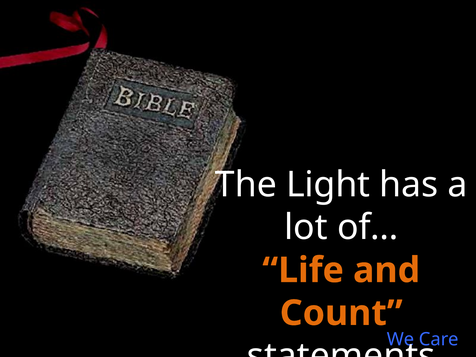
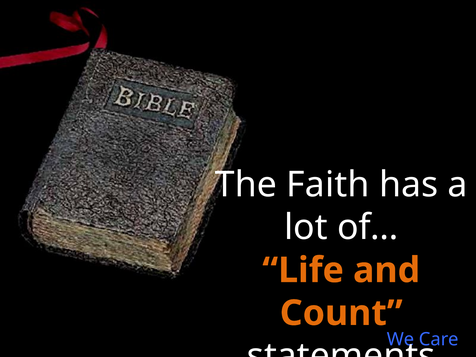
Light: Light -> Faith
